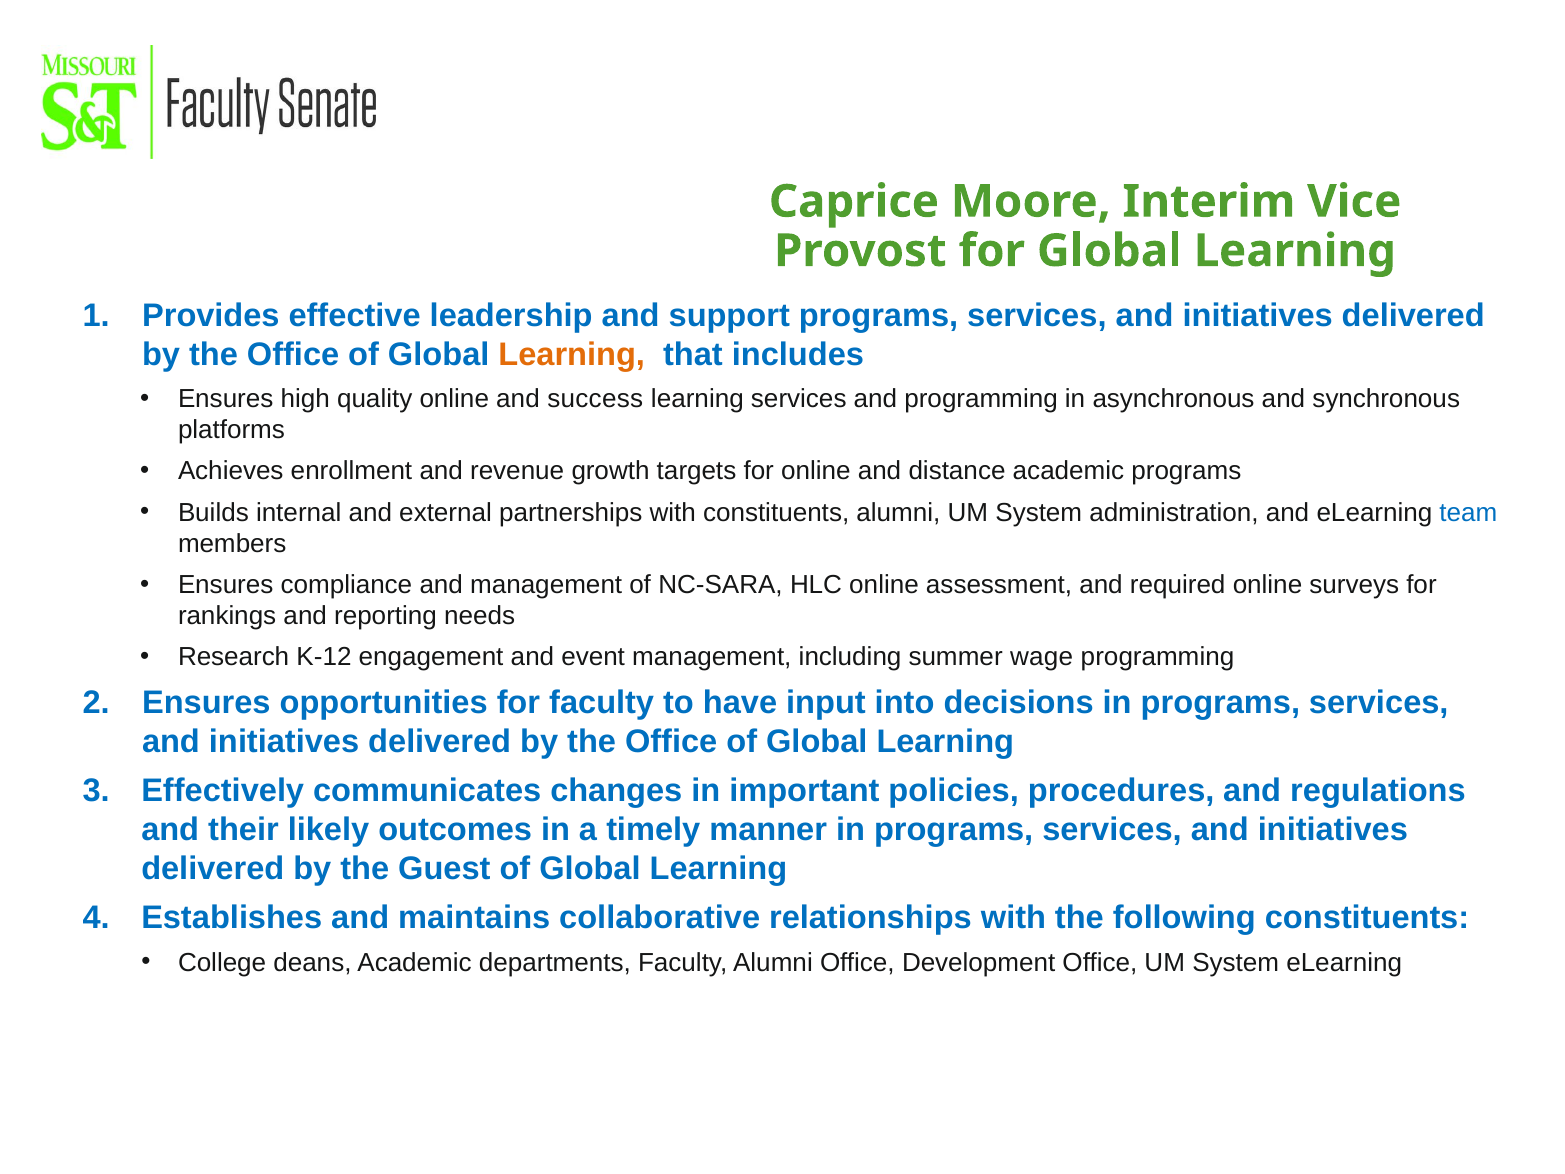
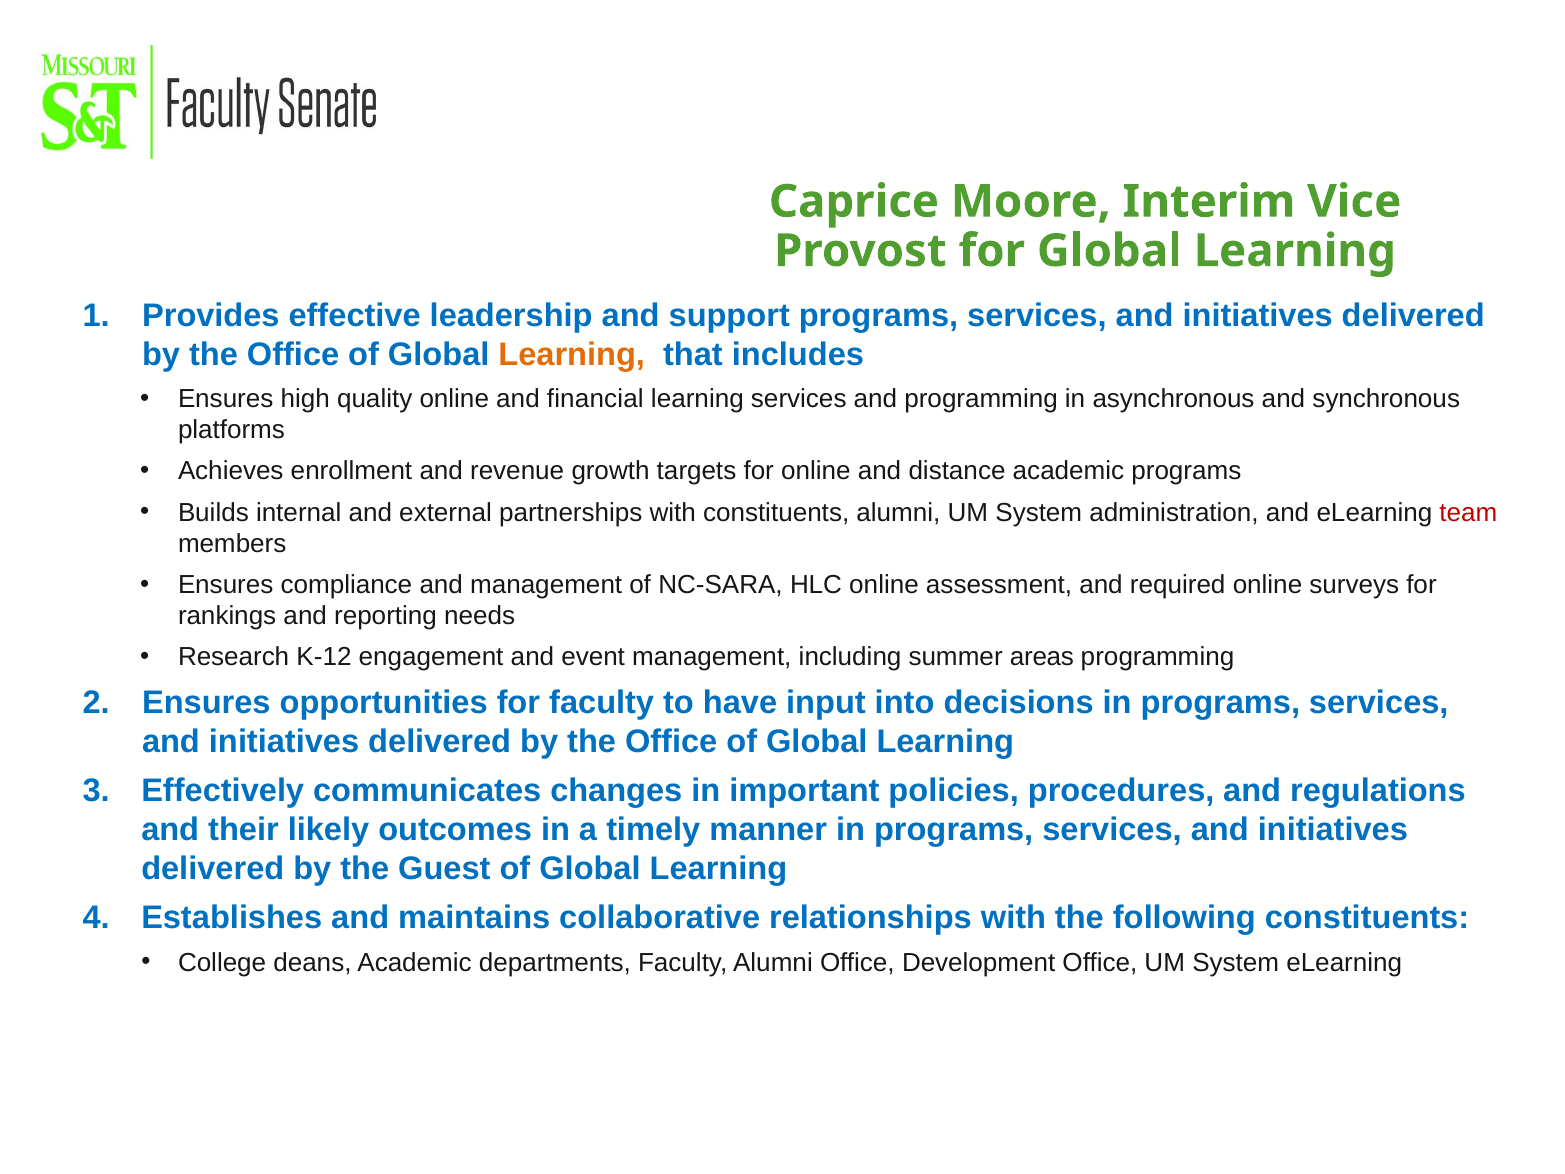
success: success -> financial
team colour: blue -> red
wage: wage -> areas
